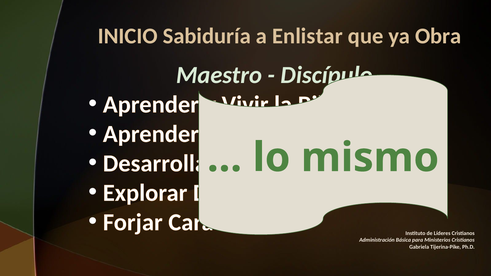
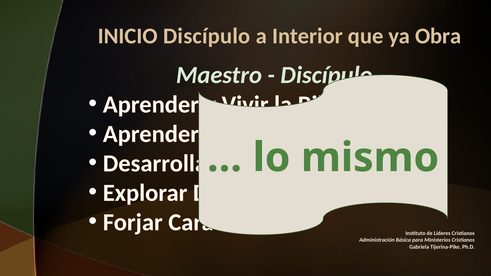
INICIO Sabiduría: Sabiduría -> Discípulo
Enlistar: Enlistar -> Interior
